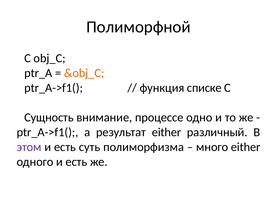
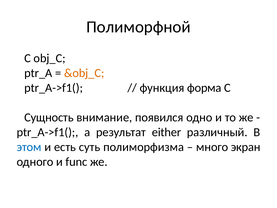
списке: списке -> форма
процессе: процессе -> появился
этом colour: purple -> blue
много either: either -> экран
одного и есть: есть -> func
